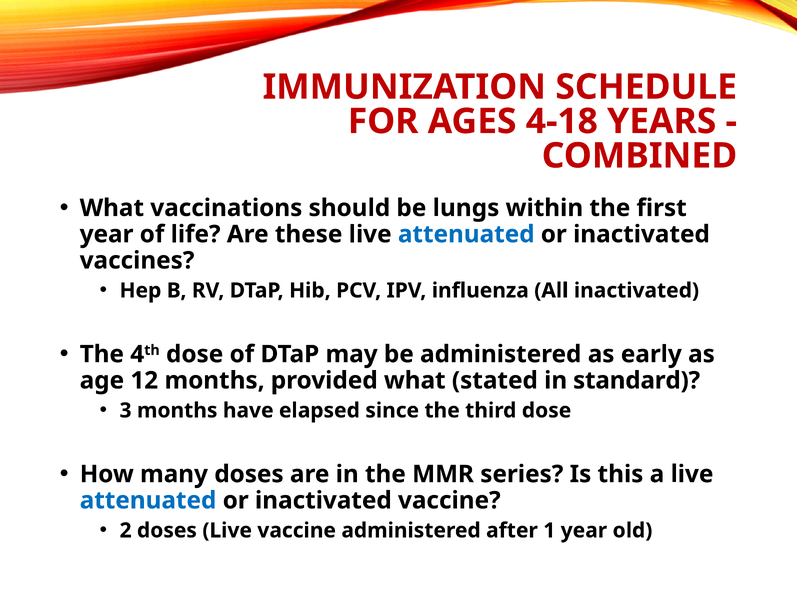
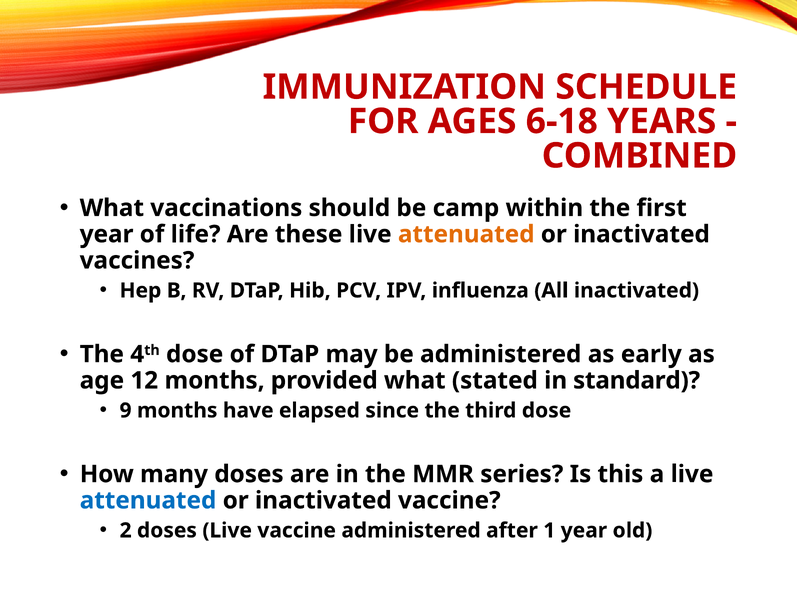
4-18: 4-18 -> 6-18
lungs: lungs -> camp
attenuated at (466, 235) colour: blue -> orange
3: 3 -> 9
